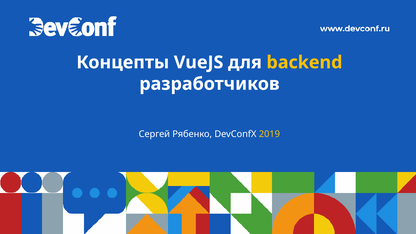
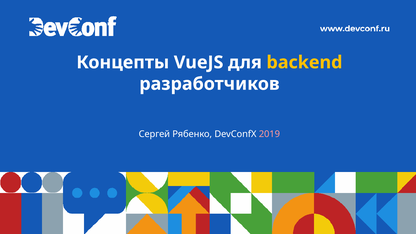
2019 colour: yellow -> pink
